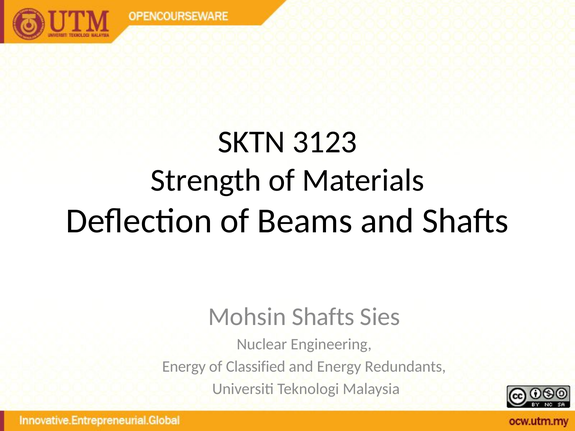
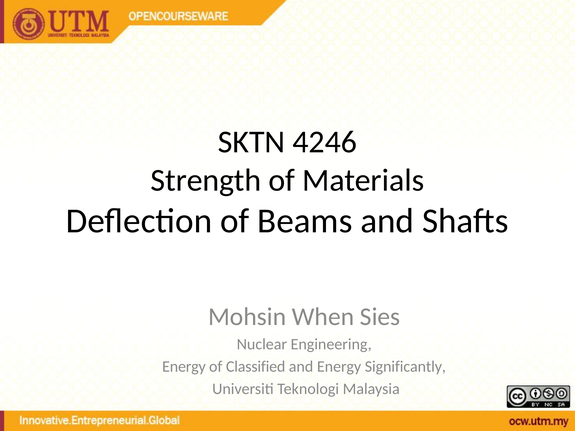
3123: 3123 -> 4246
Mohsin Shafts: Shafts -> When
Redundants: Redundants -> Significantly
